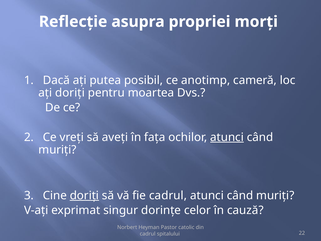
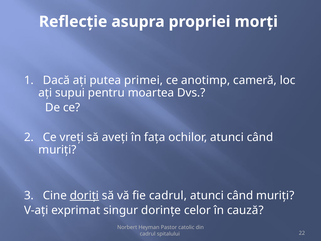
posibil: posibil -> primei
ați doriți: doriți -> supui
atunci at (227, 137) underline: present -> none
